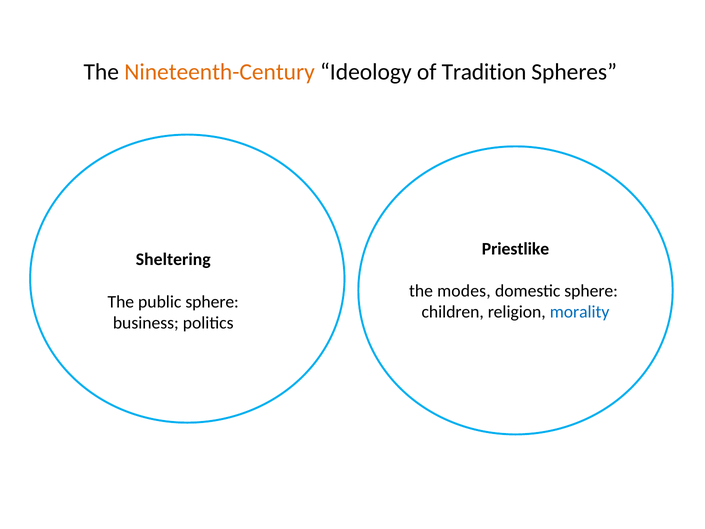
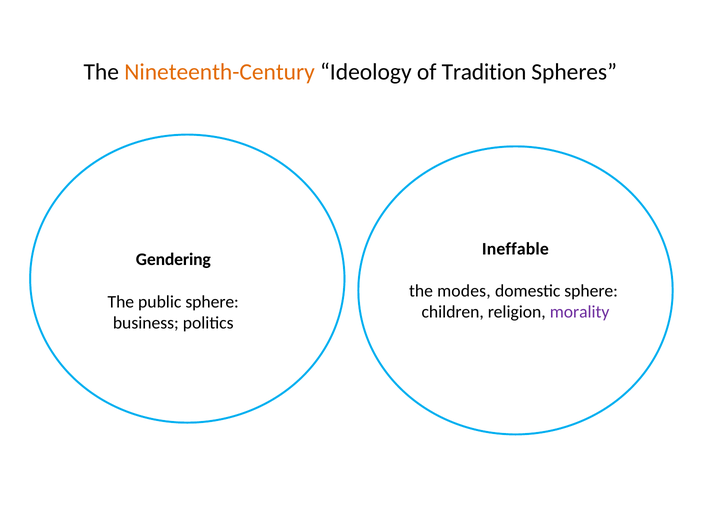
Priestlike: Priestlike -> Ineffable
Sheltering: Sheltering -> Gendering
morality colour: blue -> purple
